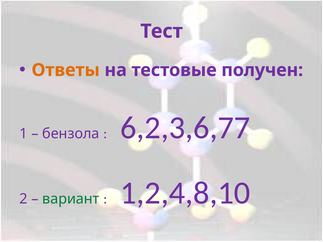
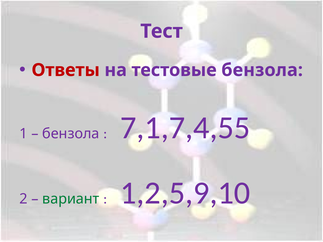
Ответы colour: orange -> red
тестовые получен: получен -> бензола
6,2,3,6,77: 6,2,3,6,77 -> 7,1,7,4,55
1,2,4,8,10: 1,2,4,8,10 -> 1,2,5,9,10
